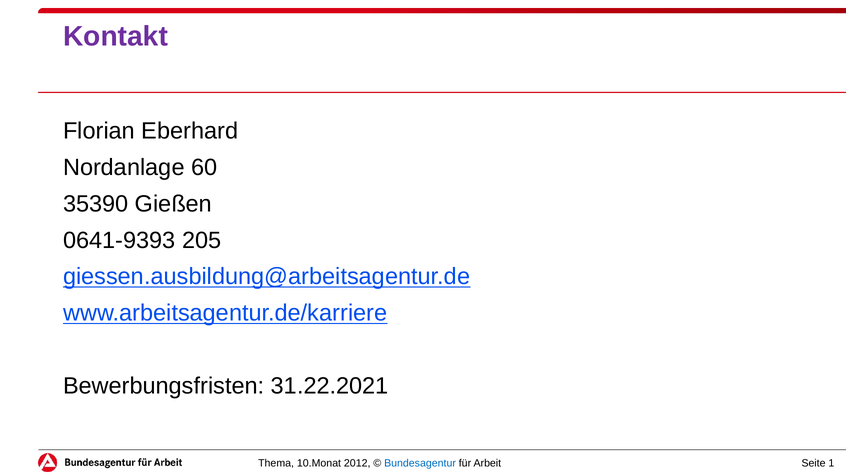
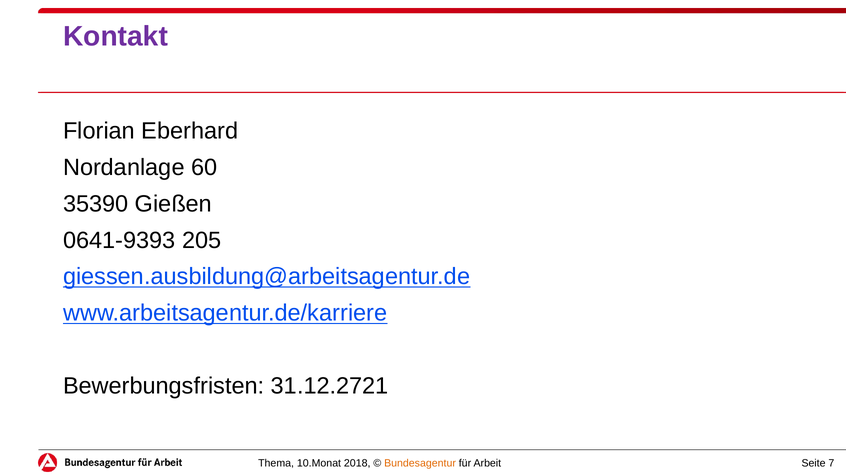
31.22.2021: 31.22.2021 -> 31.12.2721
2012: 2012 -> 2018
Bundesagentur colour: blue -> orange
1: 1 -> 7
